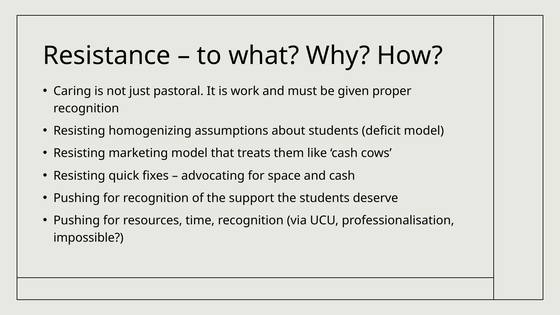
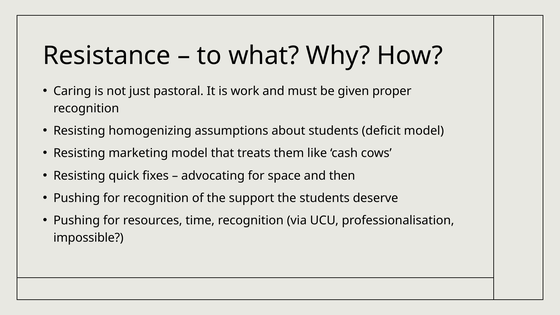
and cash: cash -> then
